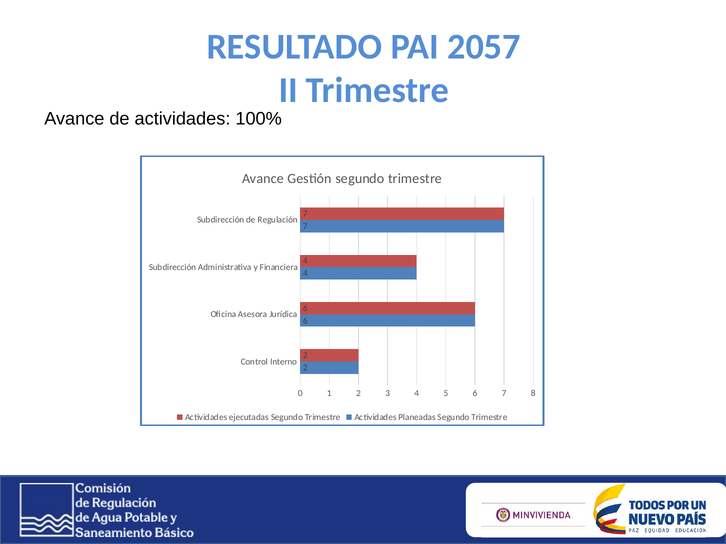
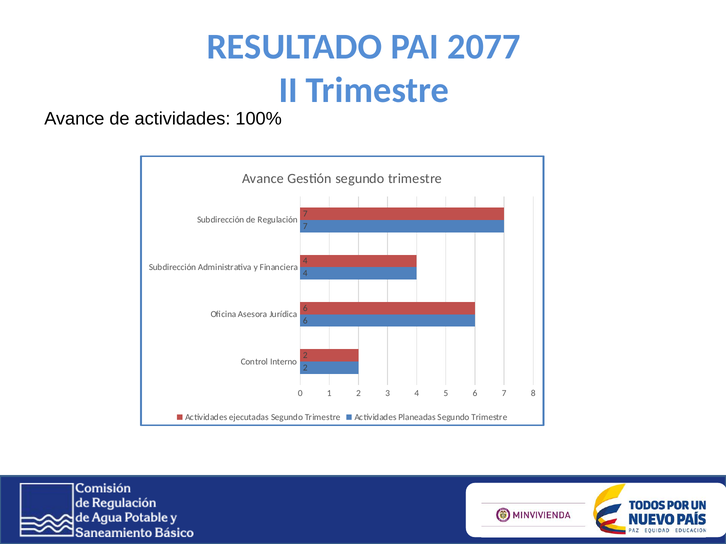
2057: 2057 -> 2077
